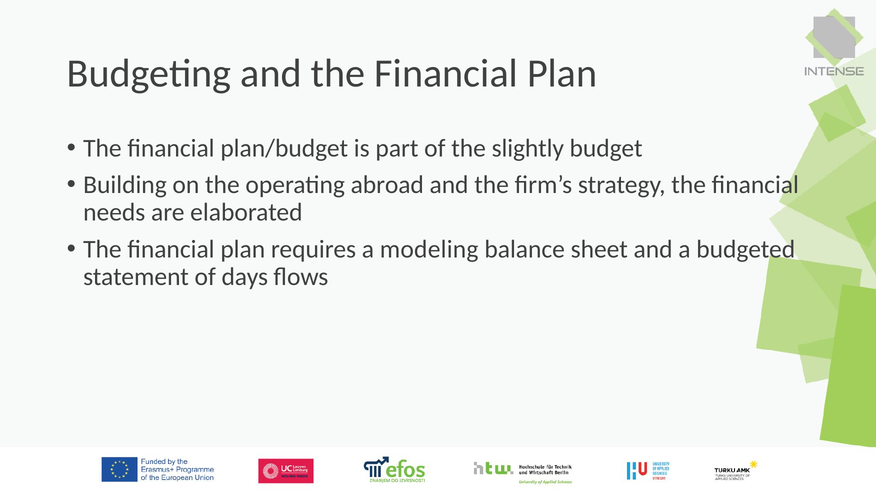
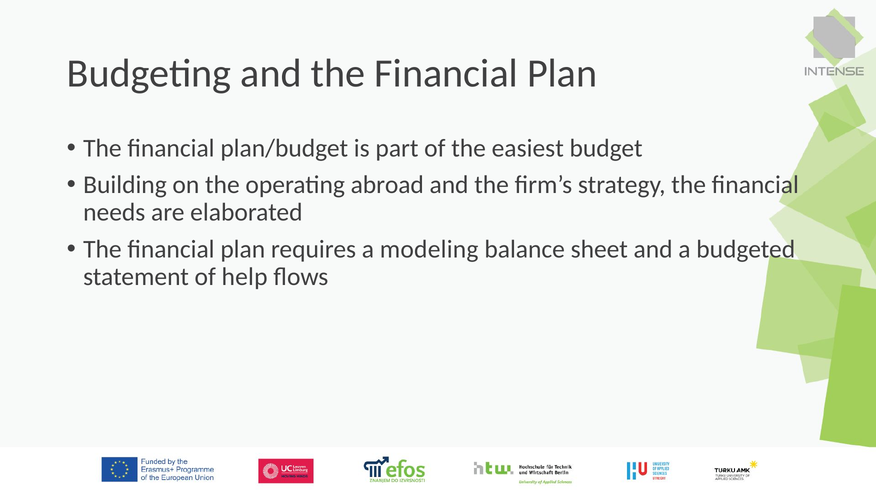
slightly: slightly -> easiest
days: days -> help
